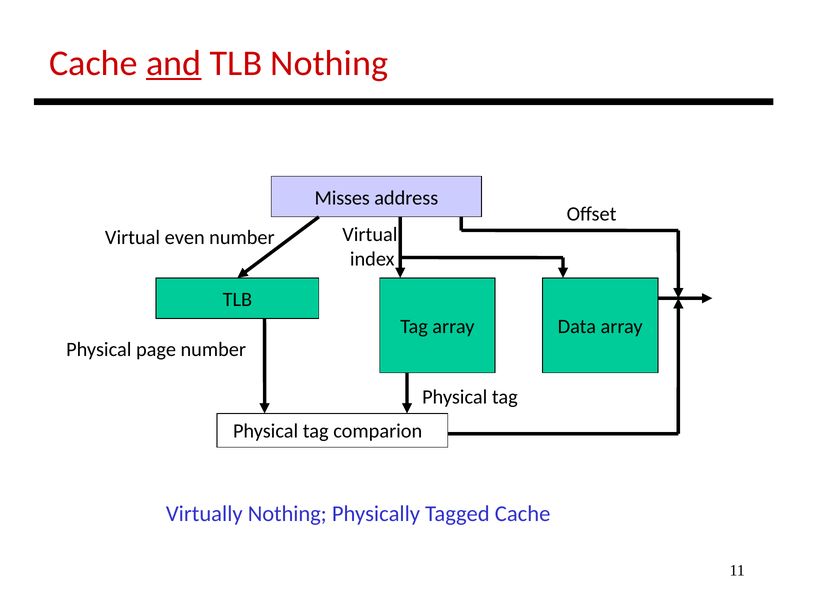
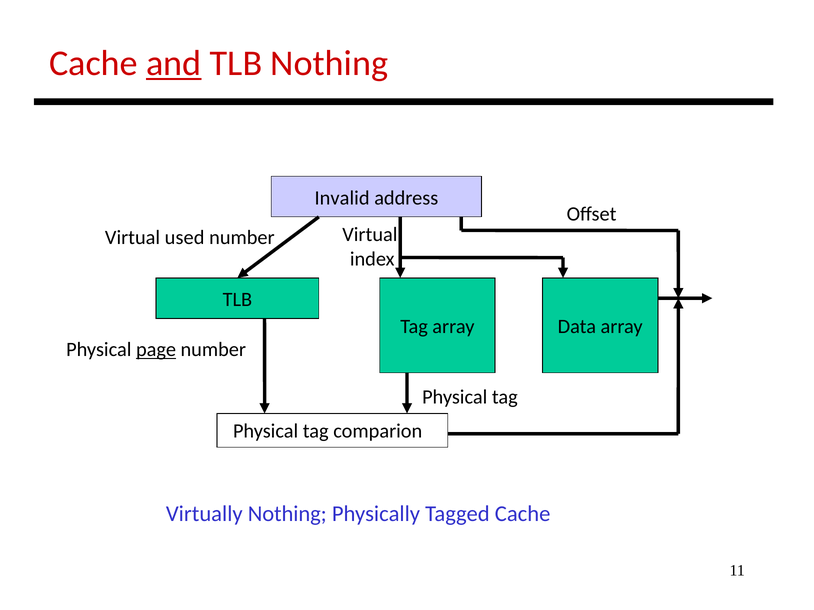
Misses: Misses -> Invalid
even: even -> used
page underline: none -> present
